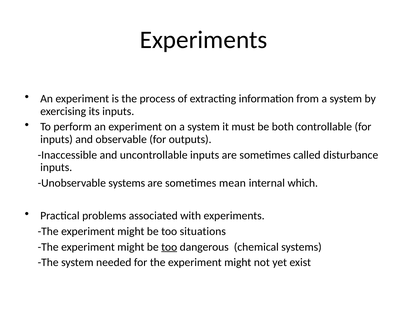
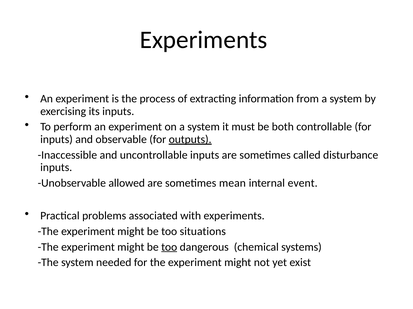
outputs underline: none -> present
Unobservable systems: systems -> allowed
which: which -> event
